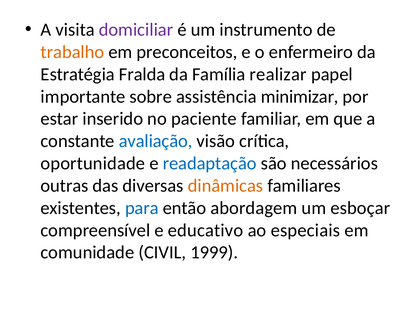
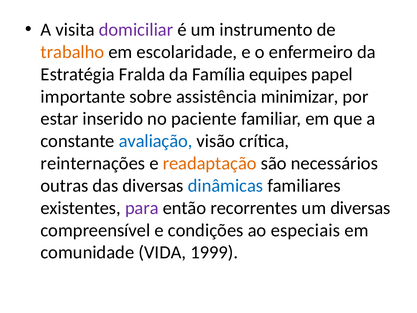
preconceitos: preconceitos -> escolaridade
realizar: realizar -> equipes
oportunidade: oportunidade -> reinternações
readaptação colour: blue -> orange
dinâmicas colour: orange -> blue
para colour: blue -> purple
abordagem: abordagem -> recorrentes
um esboçar: esboçar -> diversas
educativo: educativo -> condições
CIVIL: CIVIL -> VIDA
